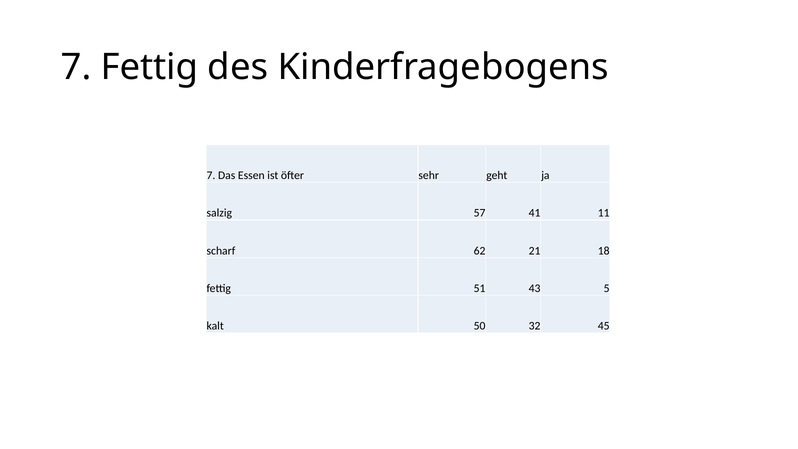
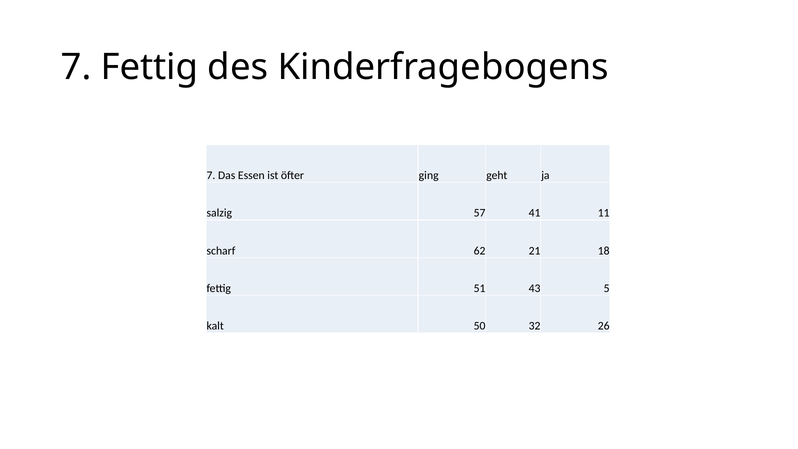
sehr: sehr -> ging
45: 45 -> 26
